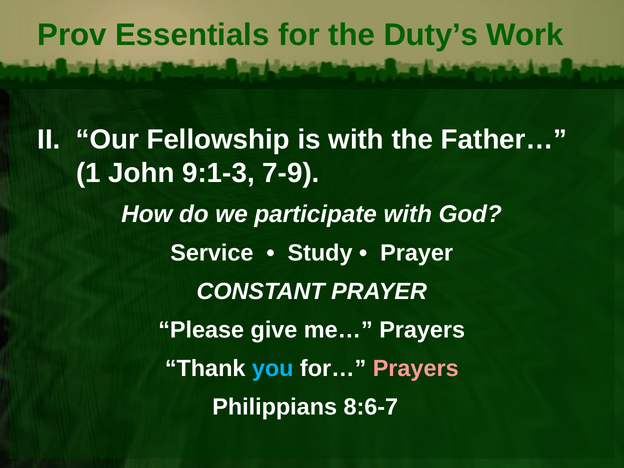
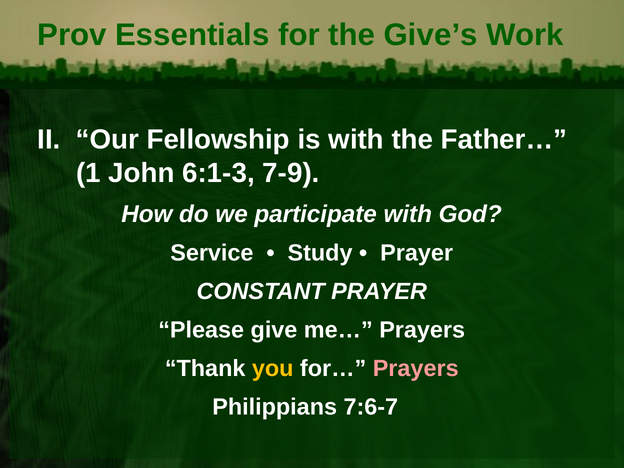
Duty’s: Duty’s -> Give’s
9:1-3: 9:1-3 -> 6:1-3
you colour: light blue -> yellow
8:6-7: 8:6-7 -> 7:6-7
